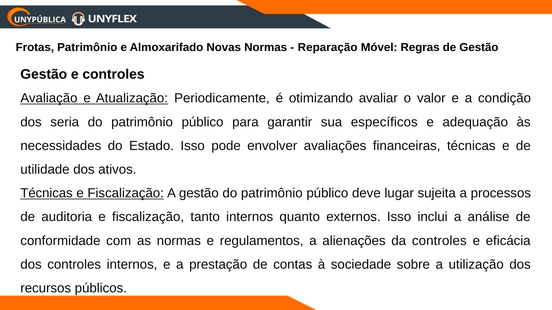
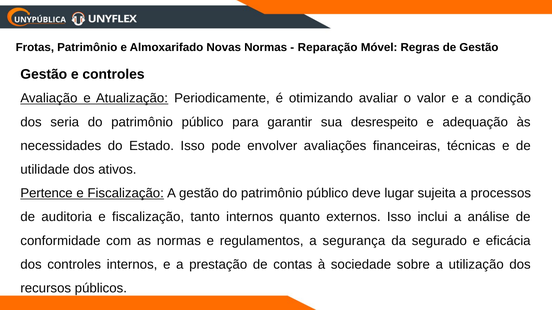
específicos: específicos -> desrespeito
Técnicas at (47, 194): Técnicas -> Pertence
alienações: alienações -> segurança
da controles: controles -> segurado
